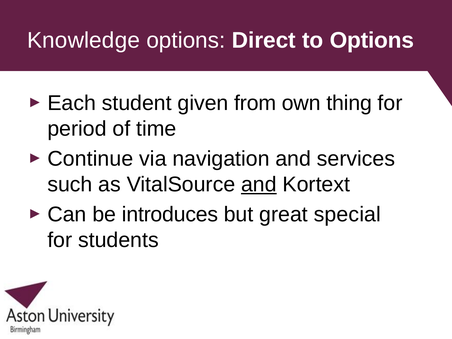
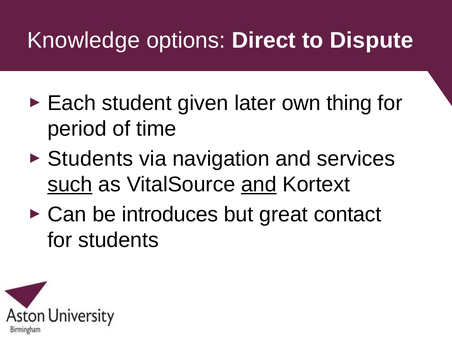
to Options: Options -> Dispute
from: from -> later
Continue at (90, 159): Continue -> Students
such underline: none -> present
special: special -> contact
